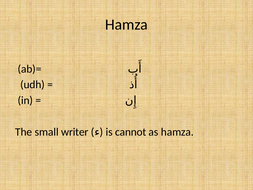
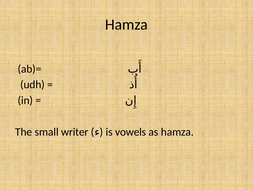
cannot: cannot -> vowels
